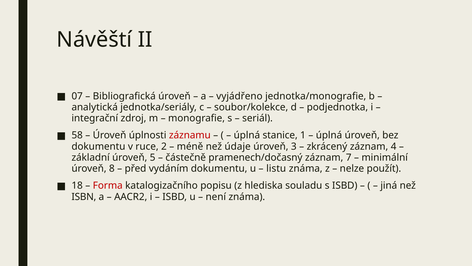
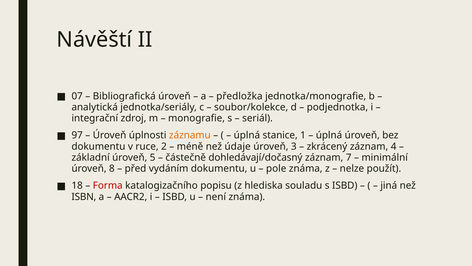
vyjádřeno: vyjádřeno -> předložka
58: 58 -> 97
záznamu colour: red -> orange
pramenech/dočasný: pramenech/dočasný -> dohledávají/dočasný
listu: listu -> pole
